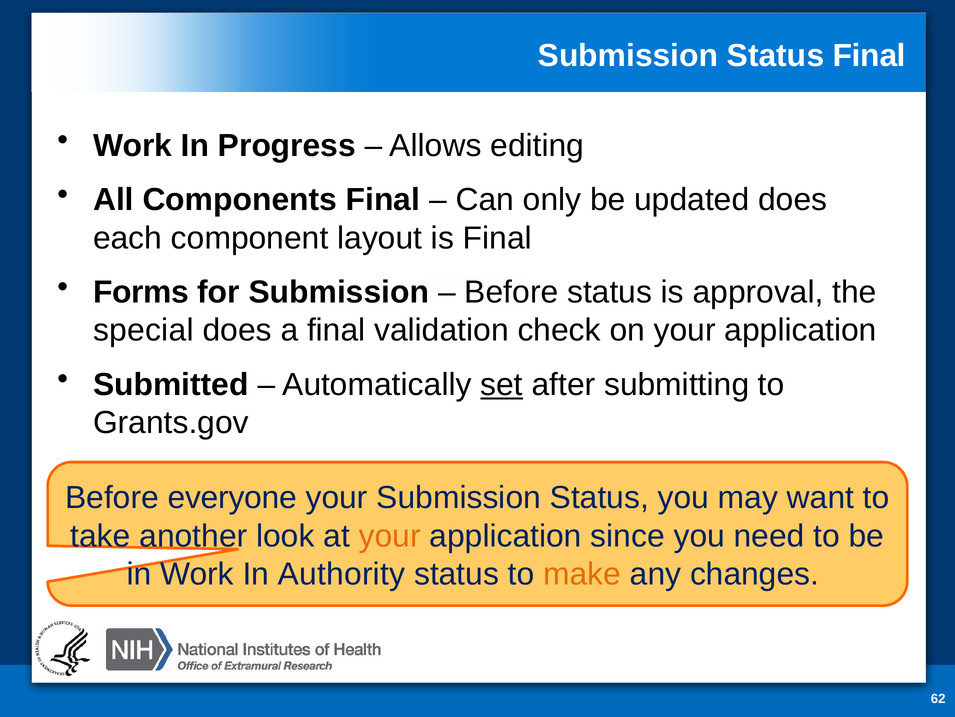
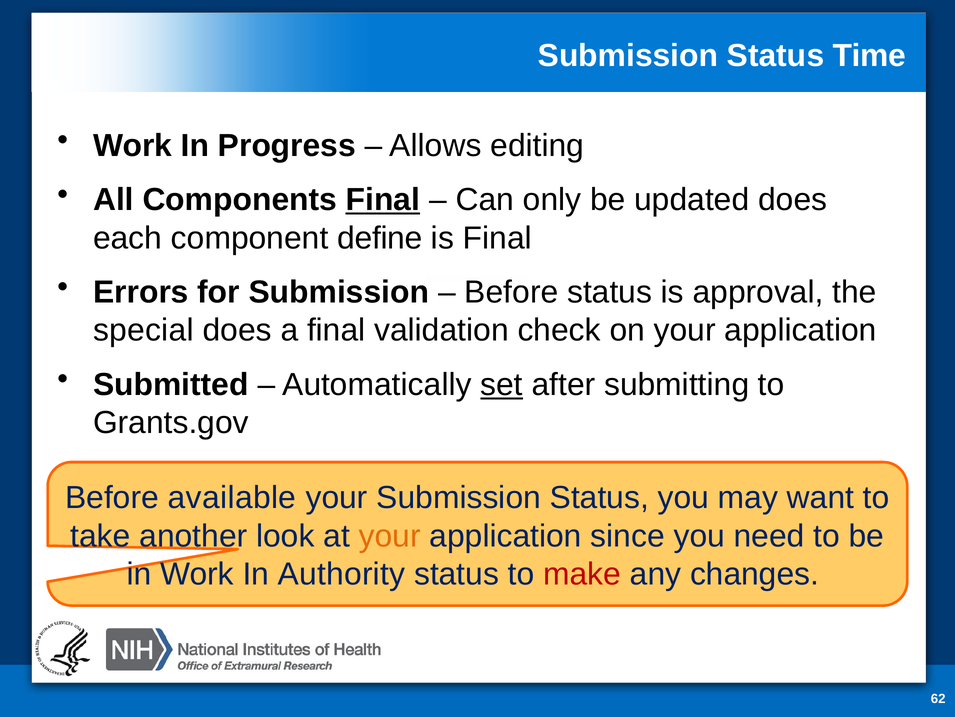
Status Final: Final -> Time
Final at (383, 200) underline: none -> present
layout: layout -> define
Forms: Forms -> Errors
everyone: everyone -> available
make colour: orange -> red
